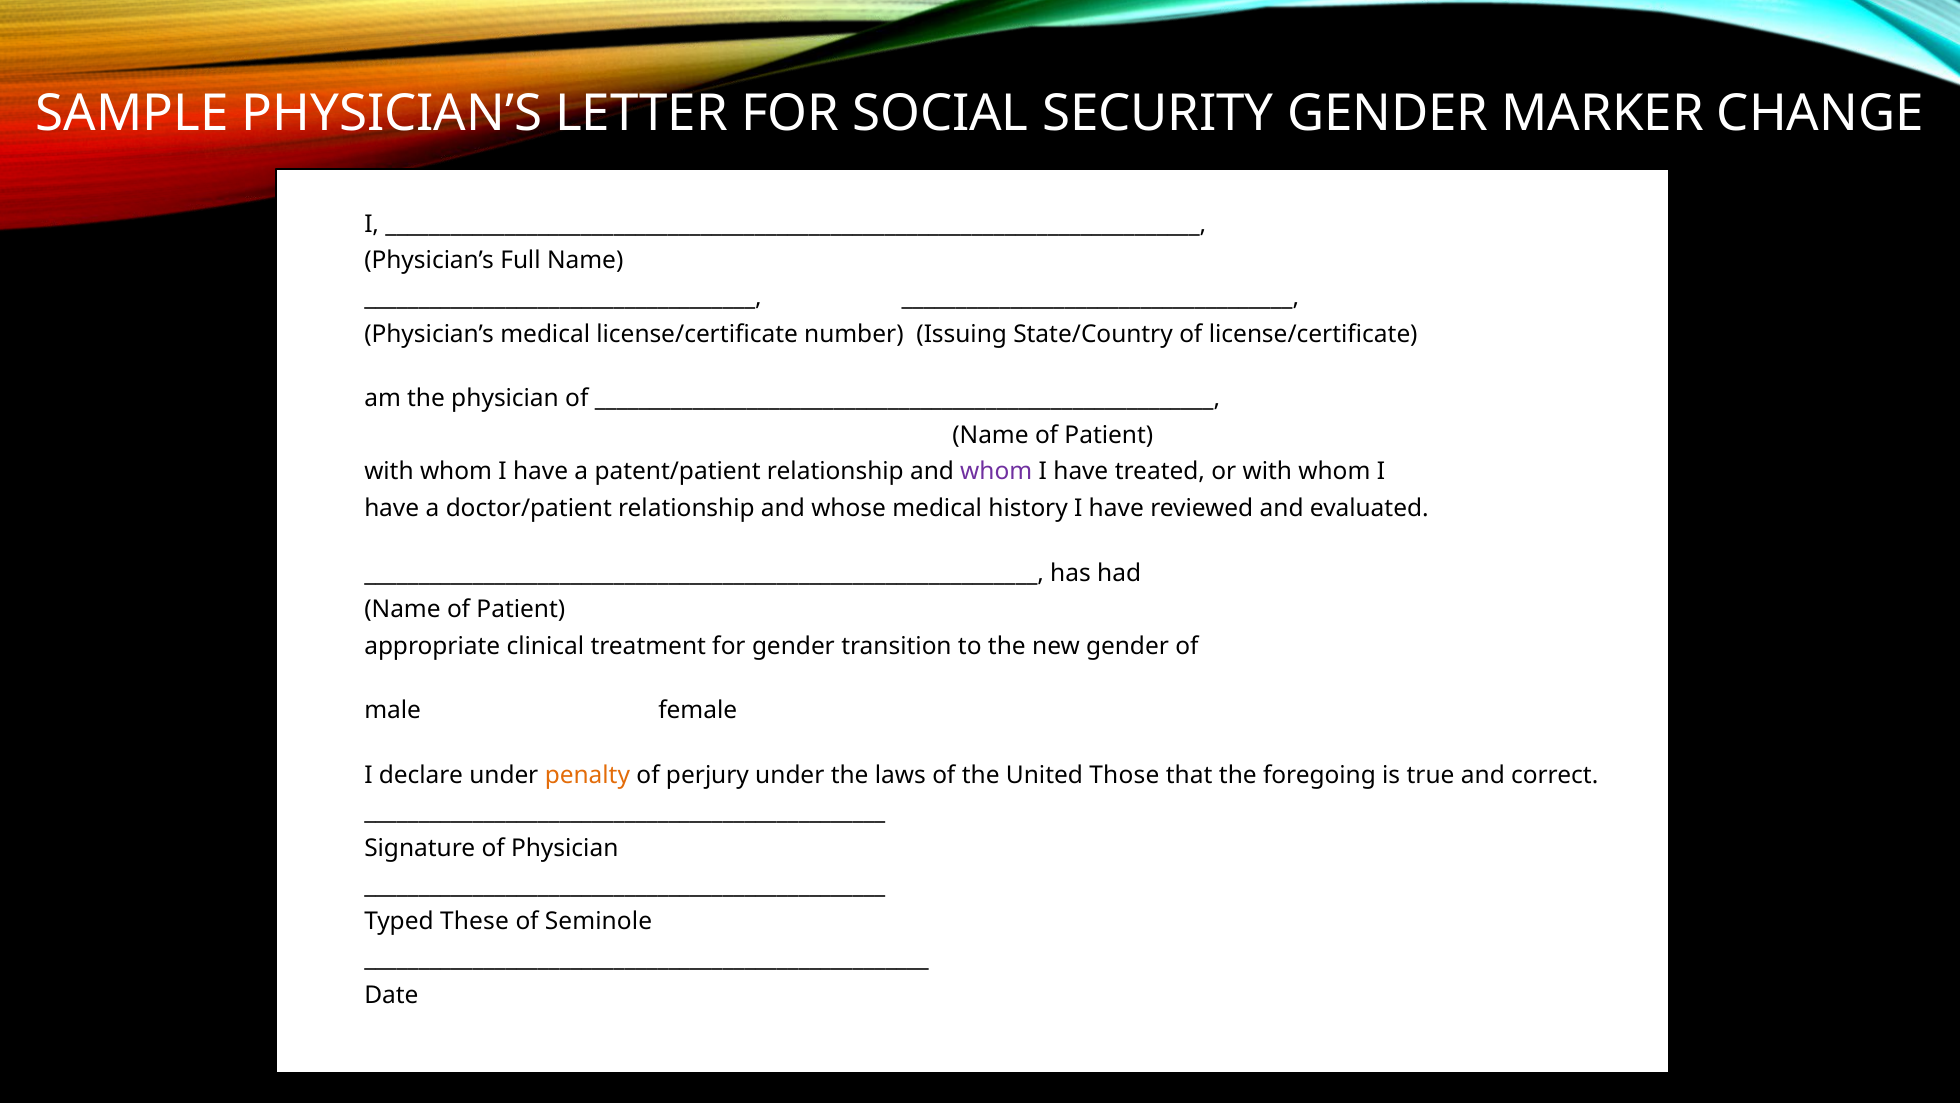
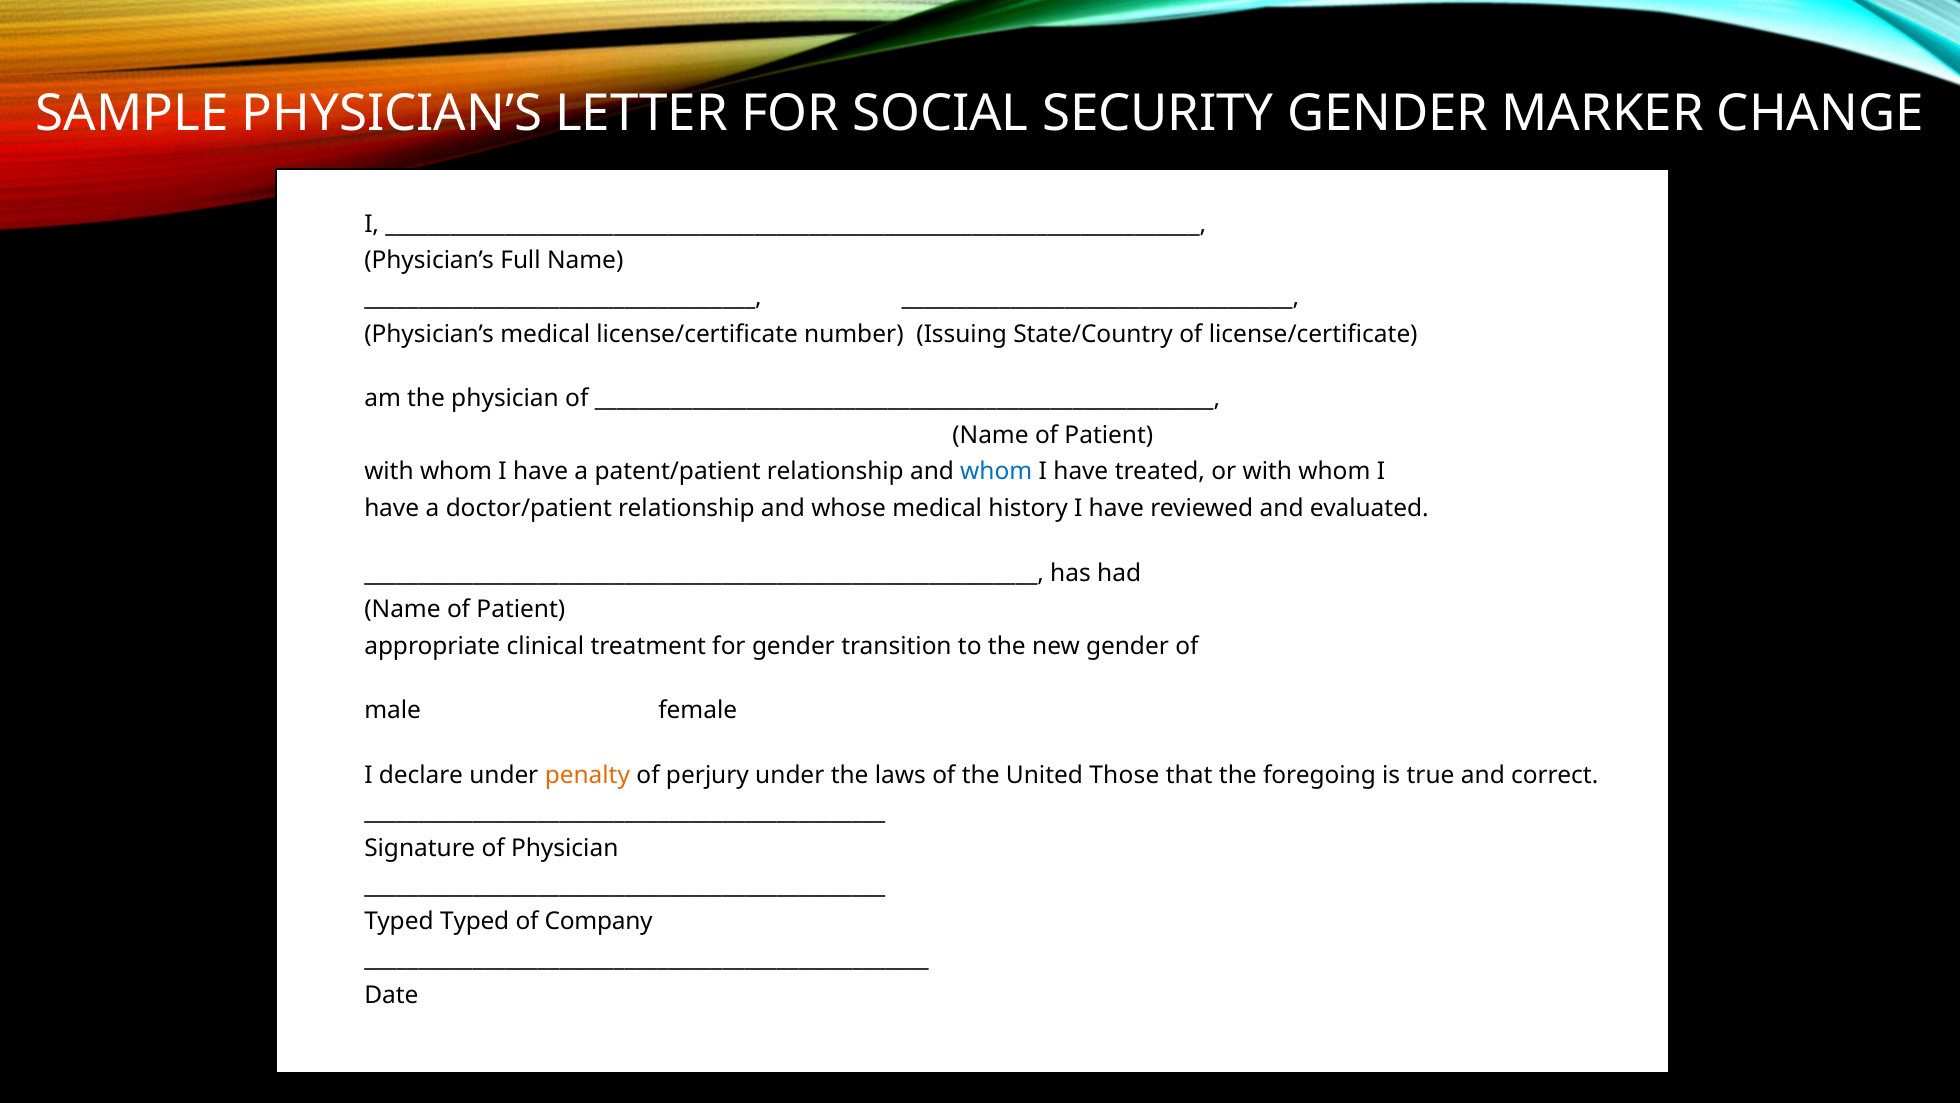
whom at (996, 472) colour: purple -> blue
Typed These: These -> Typed
Seminole: Seminole -> Company
